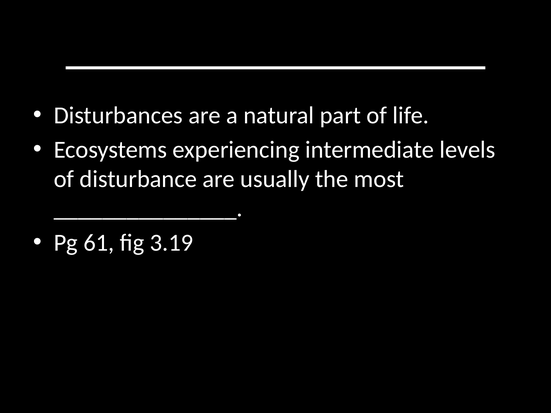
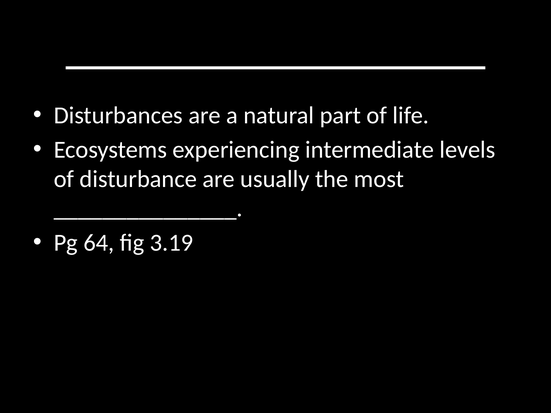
61: 61 -> 64
